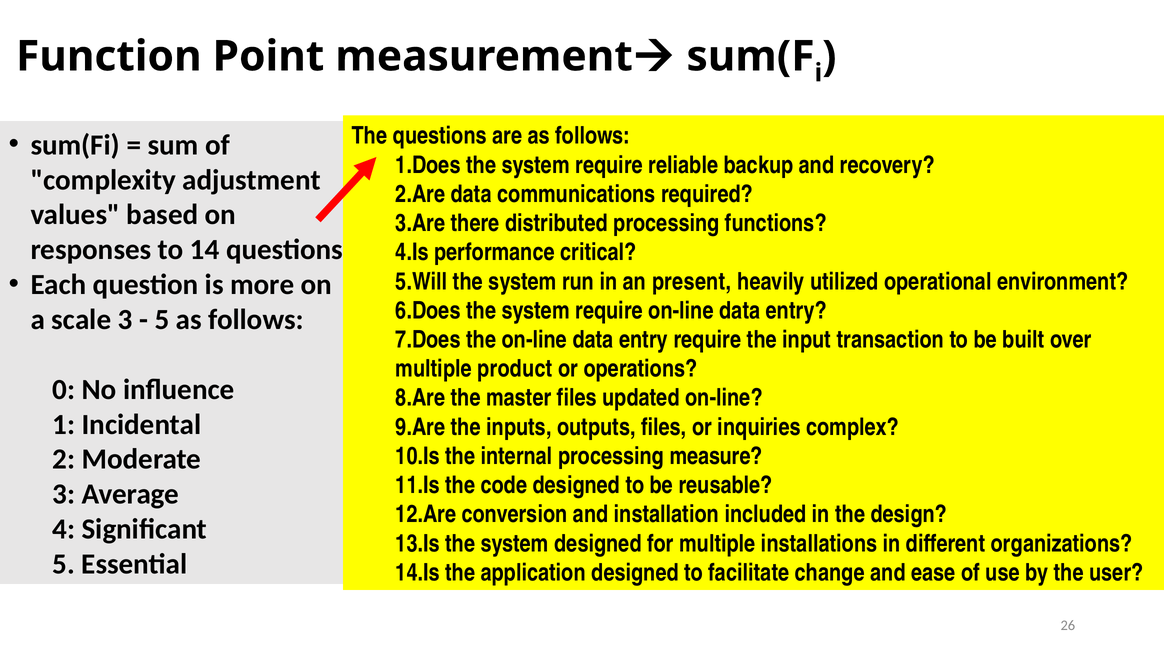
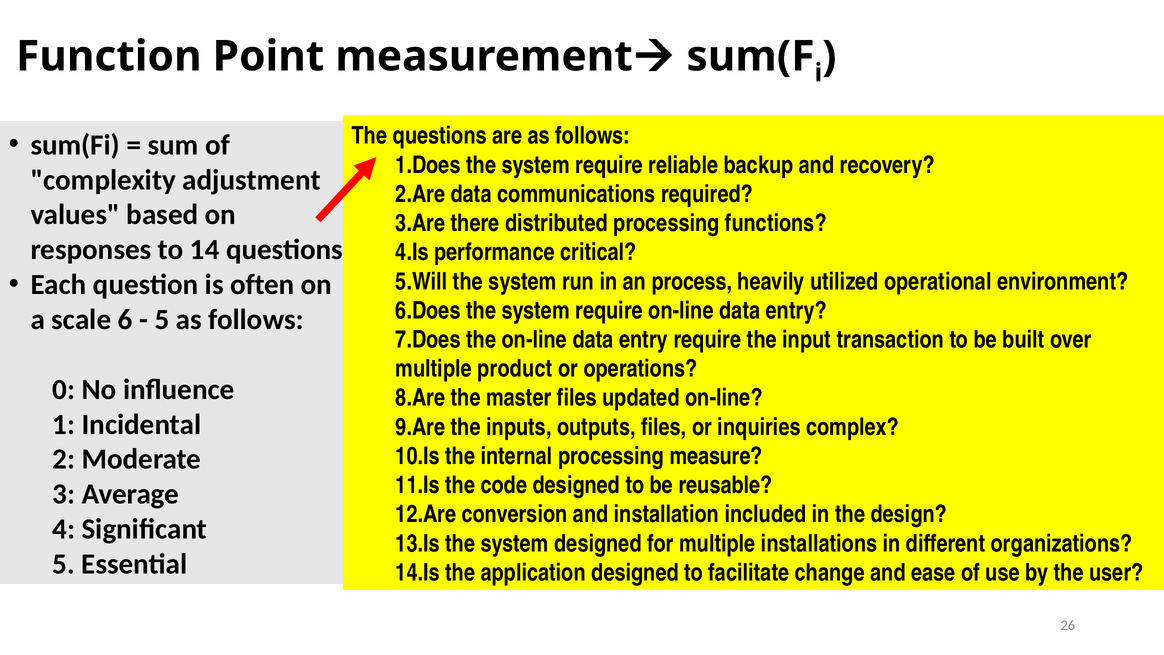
more: more -> often
present: present -> process
scale 3: 3 -> 6
